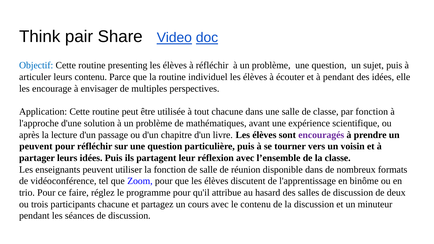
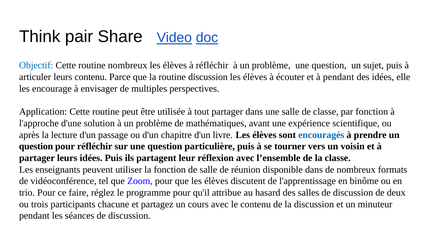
routine presenting: presenting -> nombreux
routine individuel: individuel -> discussion
tout chacune: chacune -> partager
encouragés colour: purple -> blue
peuvent at (36, 146): peuvent -> question
